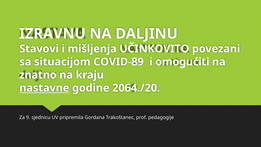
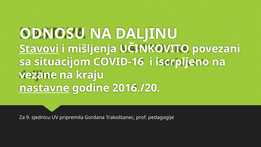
IZRAVNU: IZRAVNU -> ODNOSU
Stavovi underline: none -> present
COVID-89: COVID-89 -> COVID-16
omogućiti: omogućiti -> iscrpljeno
znatno: znatno -> vezane
2064./20: 2064./20 -> 2016./20
